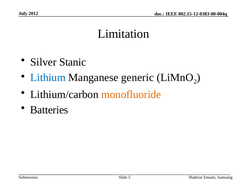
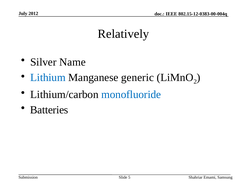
Limitation: Limitation -> Relatively
Stanic: Stanic -> Name
monofluoride colour: orange -> blue
